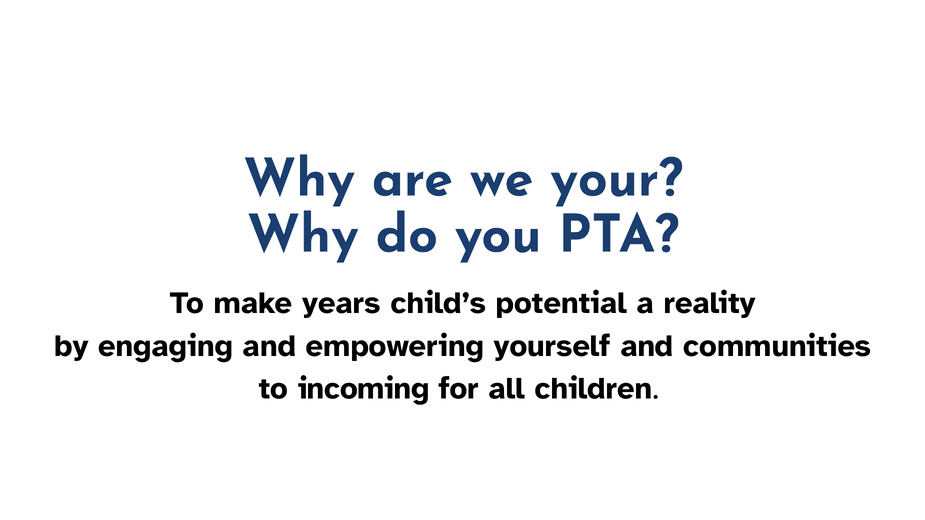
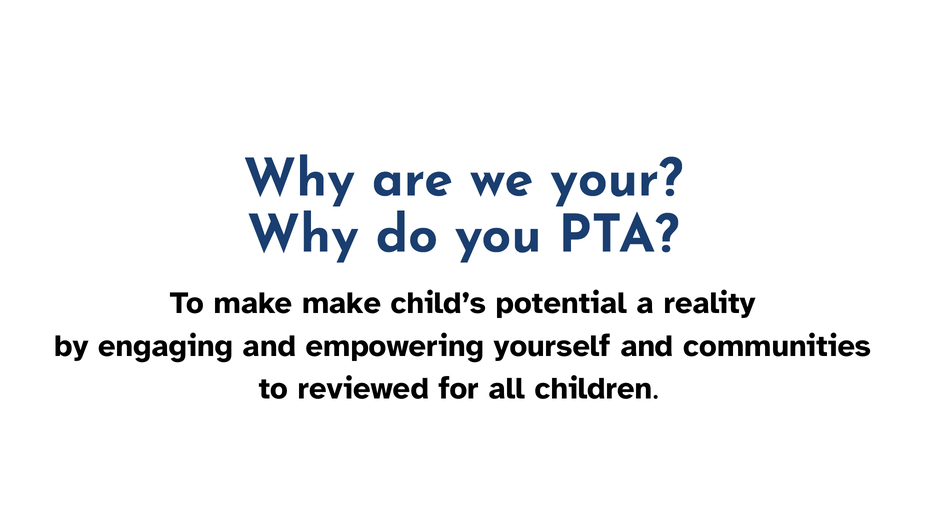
make years: years -> make
incoming: incoming -> reviewed
